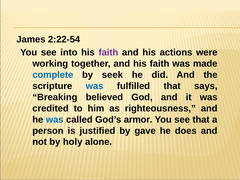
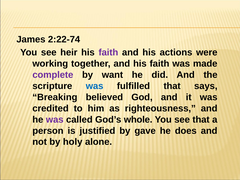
2:22-54: 2:22-54 -> 2:22-74
into: into -> heir
complete colour: blue -> purple
seek: seek -> want
was at (55, 120) colour: blue -> purple
armor: armor -> whole
